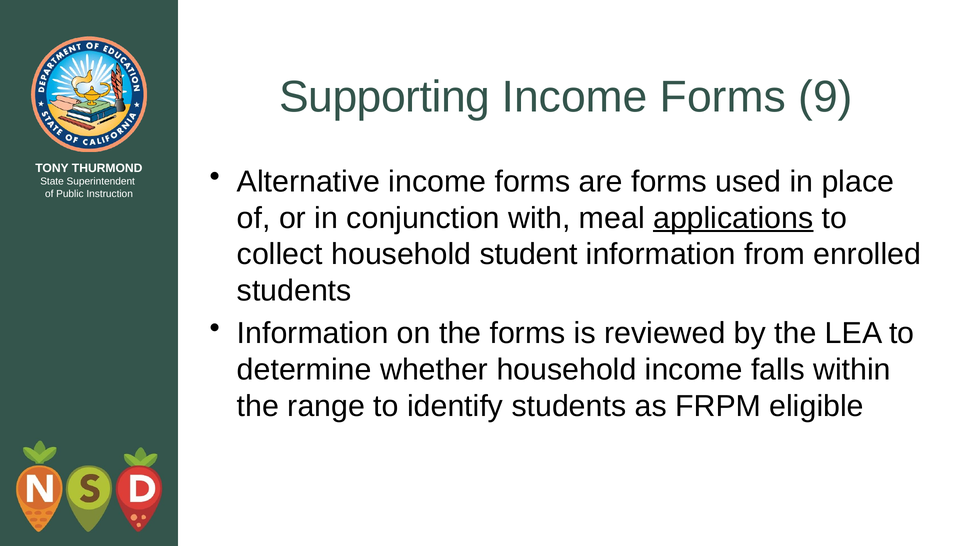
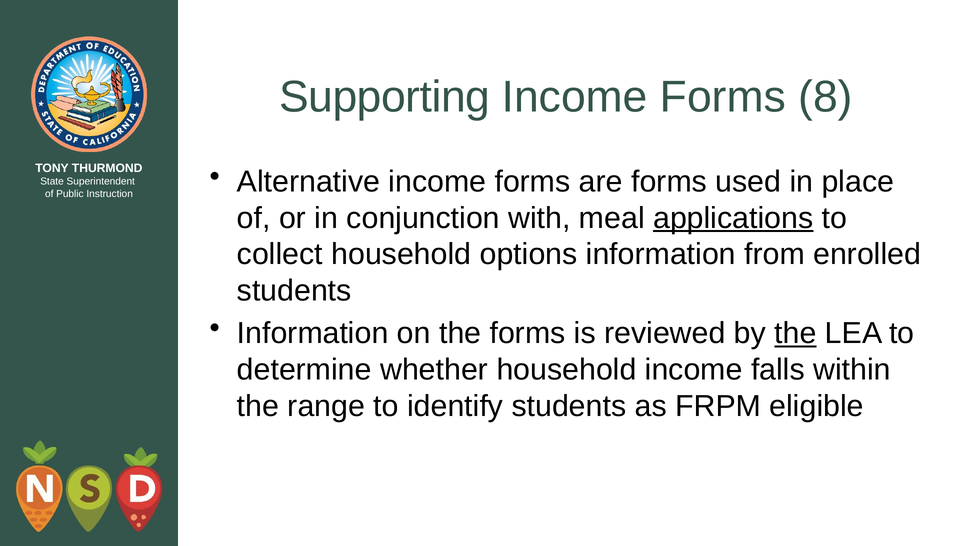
9: 9 -> 8
student: student -> options
the at (795, 333) underline: none -> present
